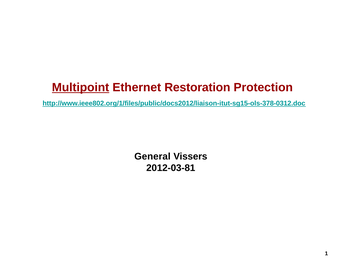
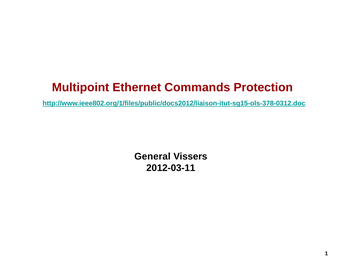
Multipoint underline: present -> none
Restoration: Restoration -> Commands
2012-03-81: 2012-03-81 -> 2012-03-11
